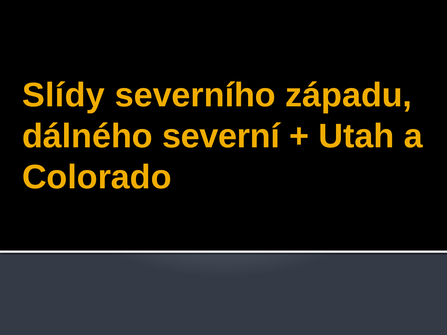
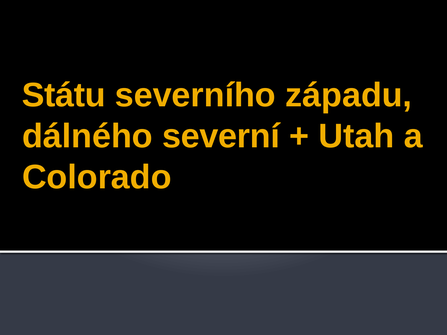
Slídy: Slídy -> Státu
